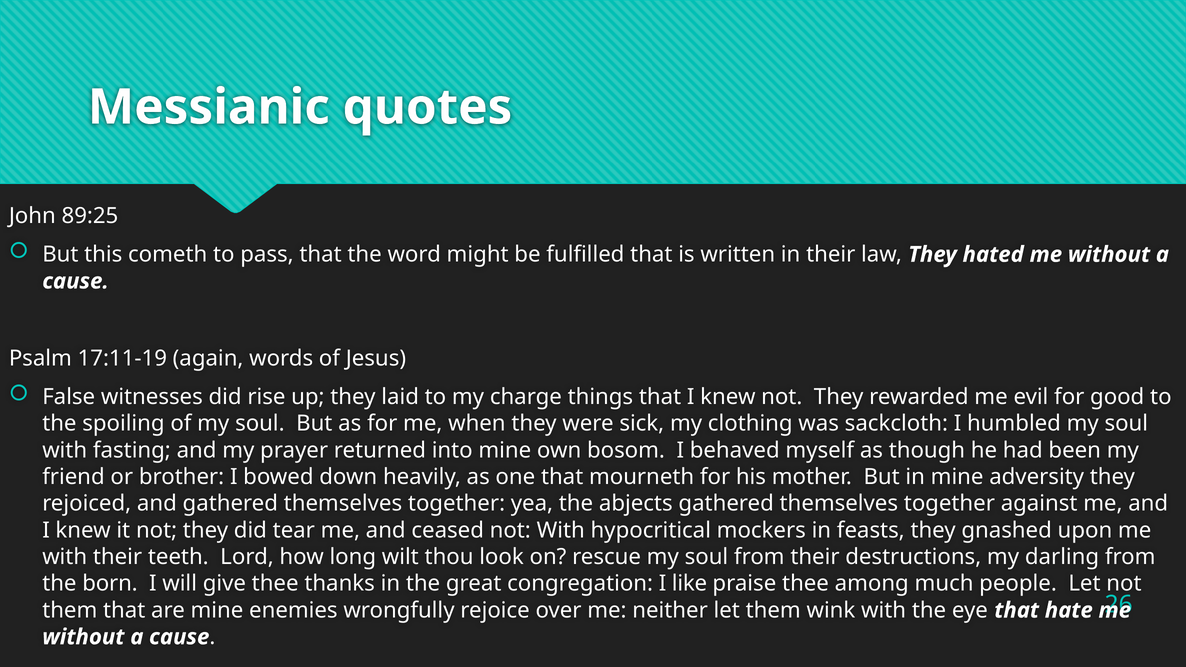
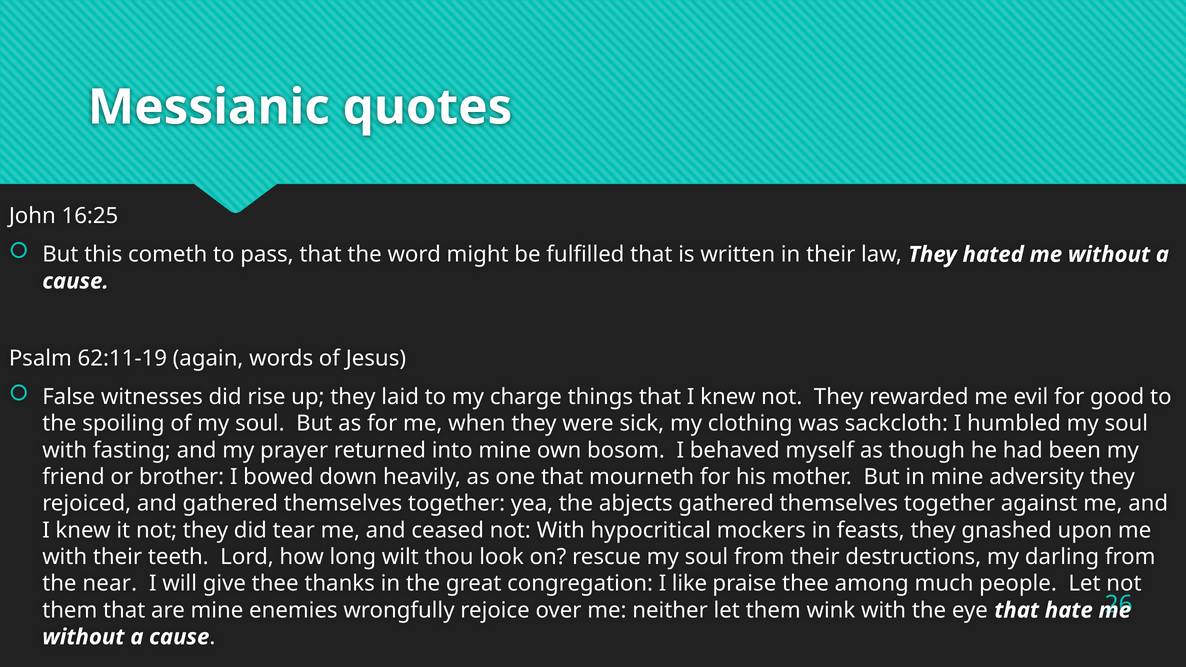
89:25: 89:25 -> 16:25
17:11-19: 17:11-19 -> 62:11-19
born: born -> near
